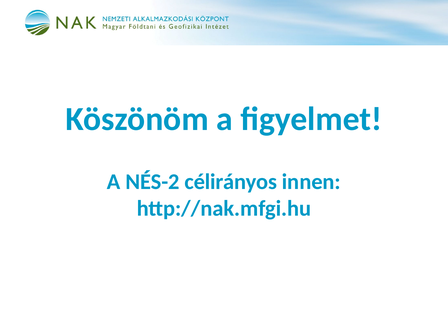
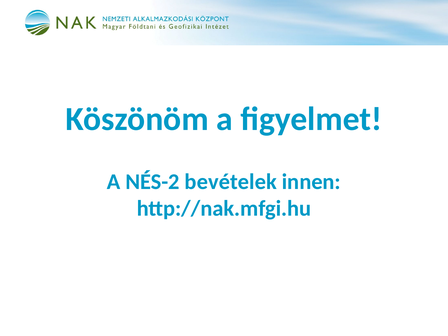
célirányos: célirányos -> bevételek
